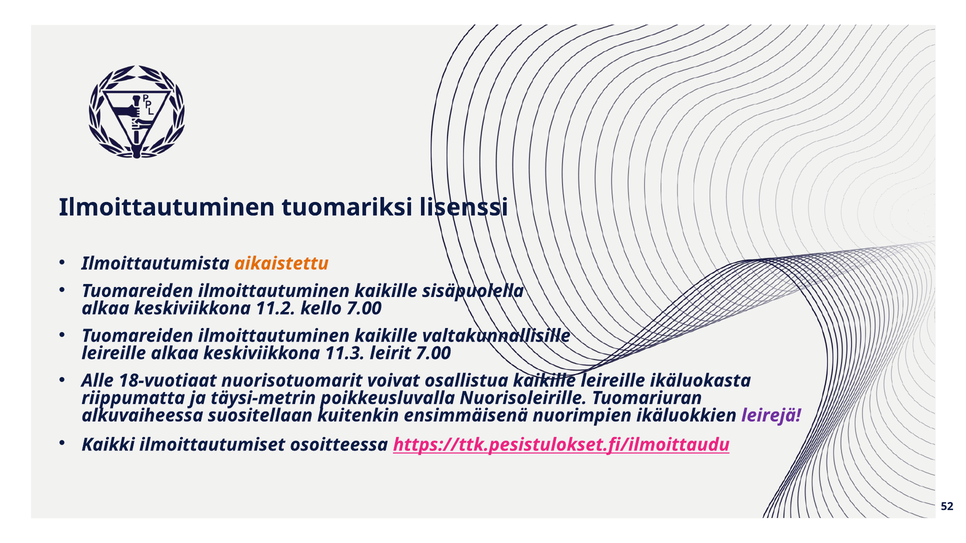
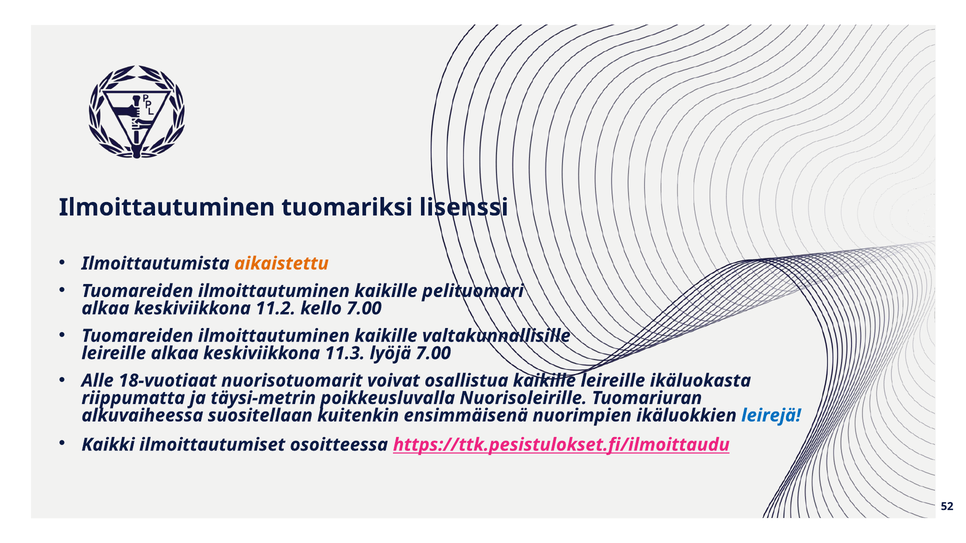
sisäpuolella: sisäpuolella -> pelituomari
leirit: leirit -> lyöjä
leirejä colour: purple -> blue
